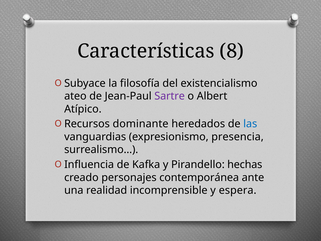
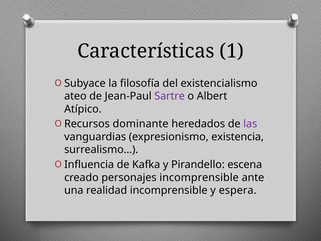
8: 8 -> 1
las colour: blue -> purple
presencia: presencia -> existencia
hechas: hechas -> escena
personajes contemporánea: contemporánea -> incomprensible
